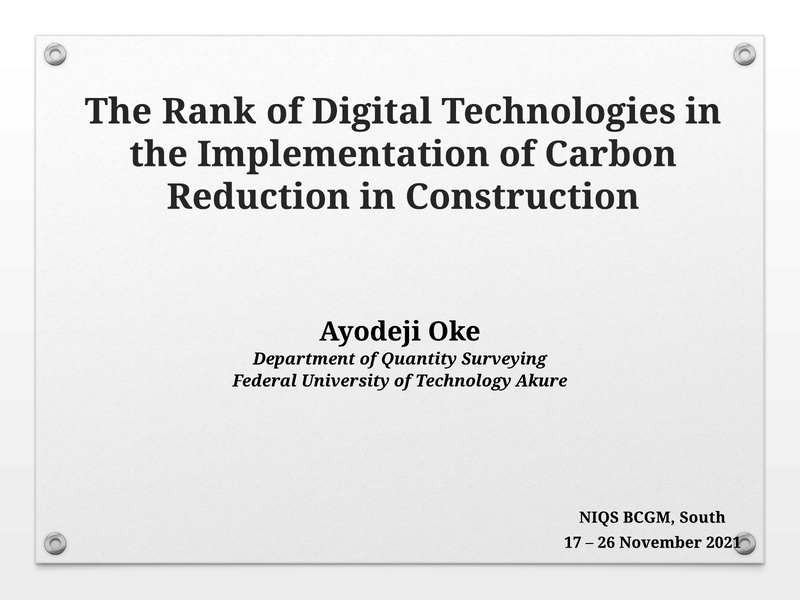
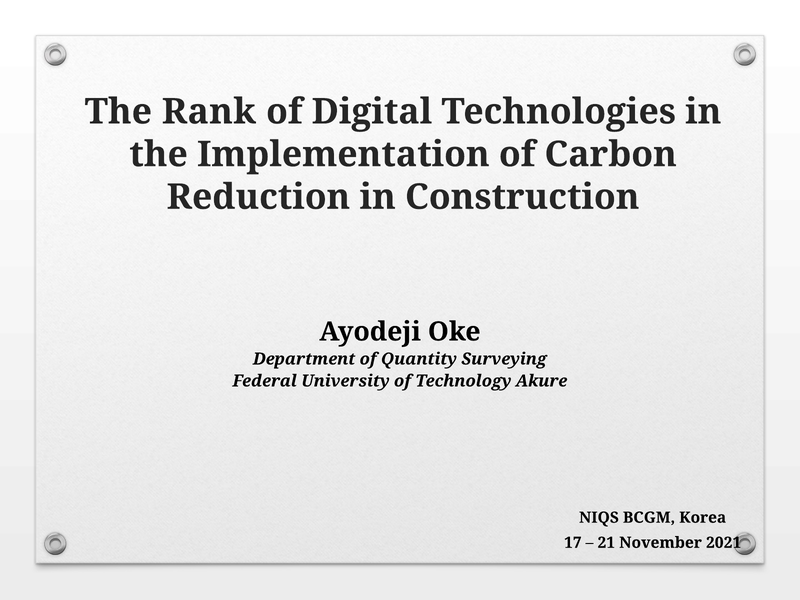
South: South -> Korea
26: 26 -> 21
